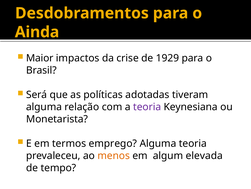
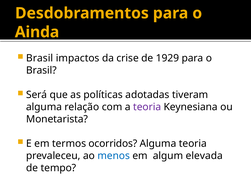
Maior at (40, 58): Maior -> Brasil
emprego: emprego -> ocorridos
menos colour: orange -> blue
